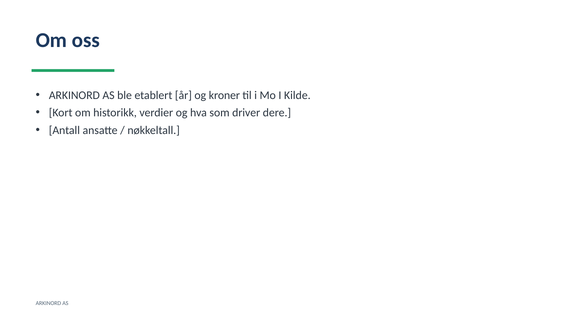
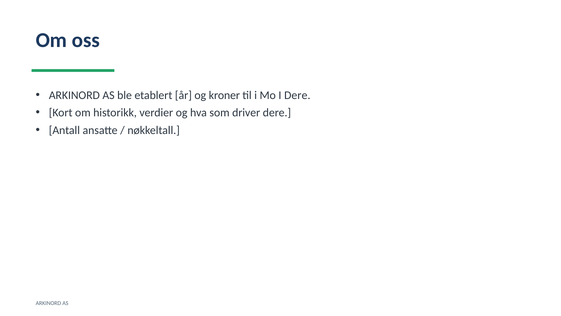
I Kilde: Kilde -> Dere
